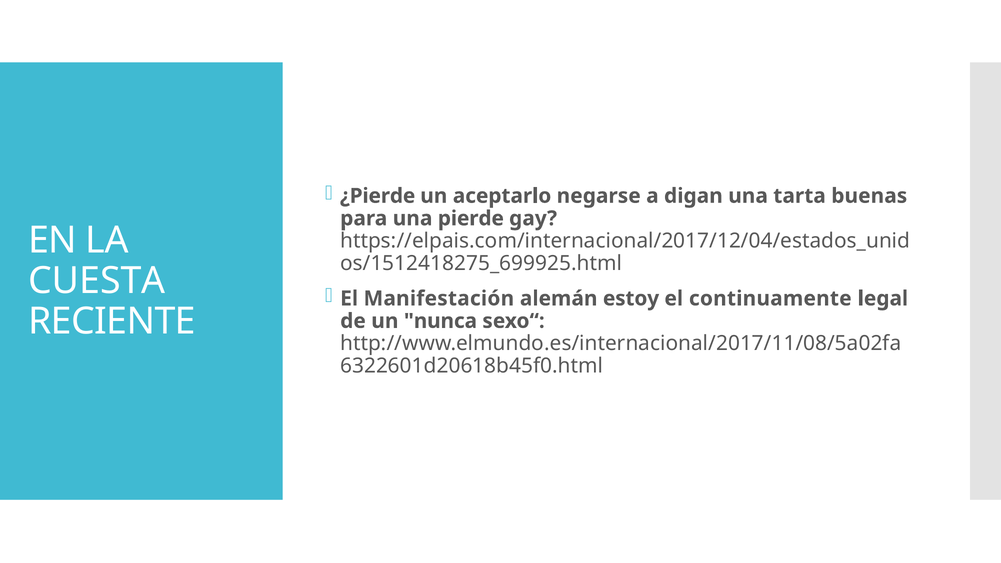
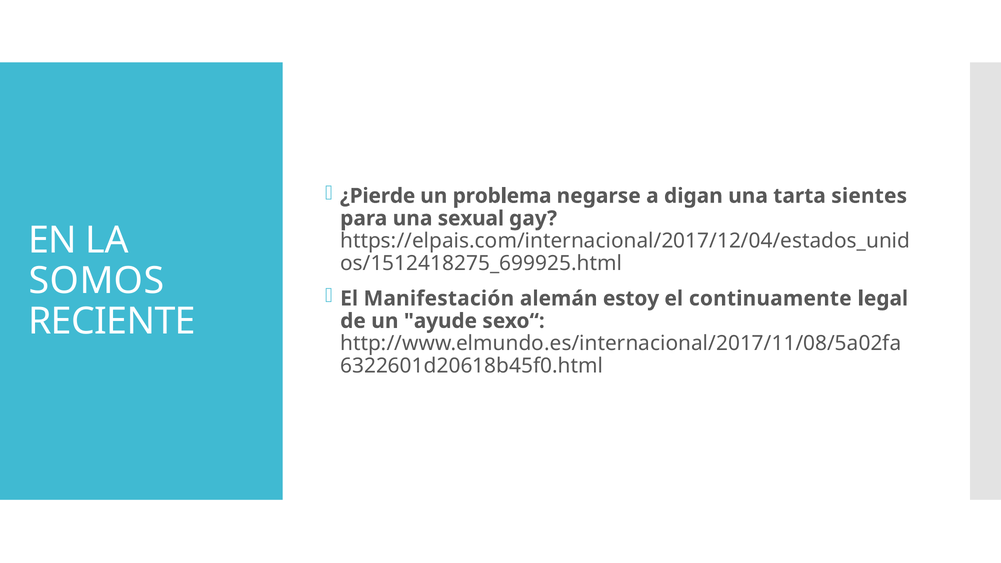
aceptarlo: aceptarlo -> problema
buenas: buenas -> sientes
pierde: pierde -> sexual
CUESTA: CUESTA -> SOMOS
nunca: nunca -> ayude
